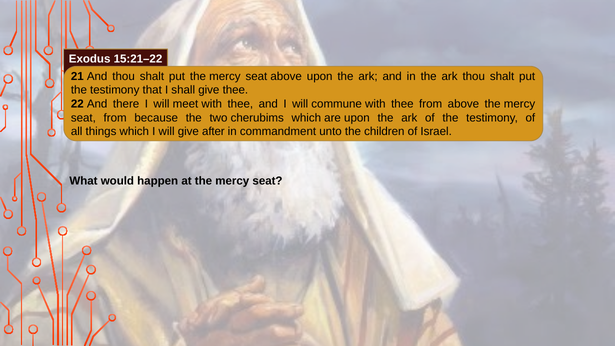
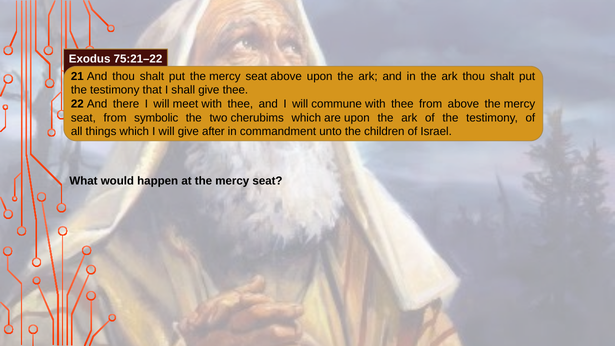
15:21–22: 15:21–22 -> 75:21–22
because: because -> symbolic
